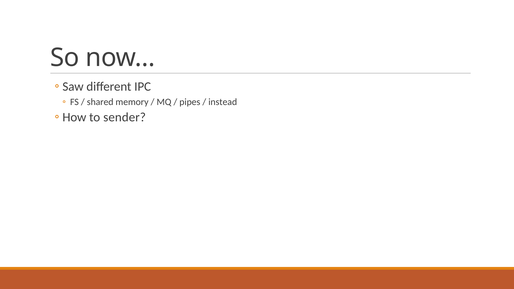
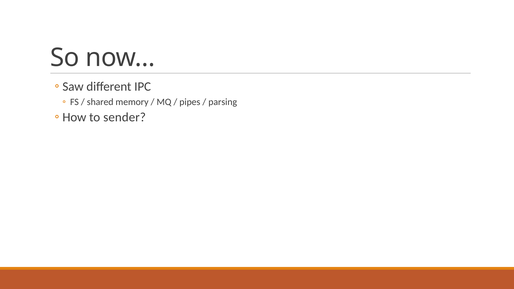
instead: instead -> parsing
